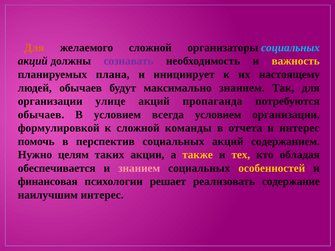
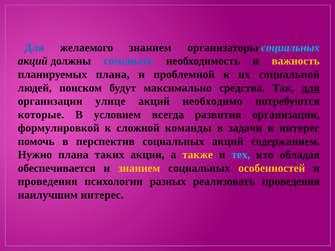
Для at (34, 48) colour: orange -> blue
желаемого сложной: сложной -> знанием
сознавать colour: purple -> blue
инициирует: инициирует -> проблемной
настоящему: настоящему -> социальной
людей обычаев: обычаев -> поиском
максимально знанием: знанием -> средства
для at (311, 88) underline: none -> present
пропаганда: пропаганда -> необходимо
обычаев at (41, 115): обычаев -> которые
всегда условием: условием -> развития
отчета: отчета -> задачи
Нужно целям: целям -> плана
тех colour: yellow -> light blue
знанием at (139, 168) colour: pink -> yellow
финансовая at (48, 182): финансовая -> проведения
решает: решает -> разных
реализовать содержание: содержание -> проведения
